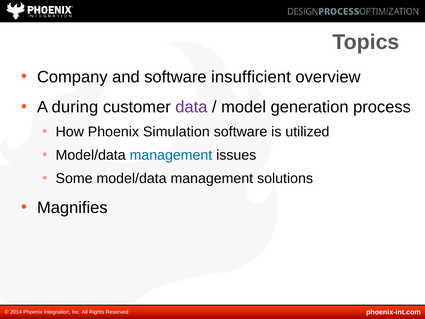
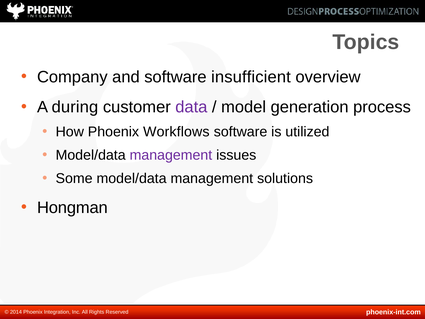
Simulation: Simulation -> Workflows
management at (171, 155) colour: blue -> purple
Magnifies: Magnifies -> Hongman
